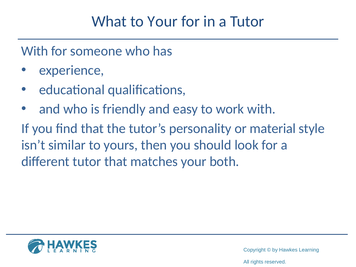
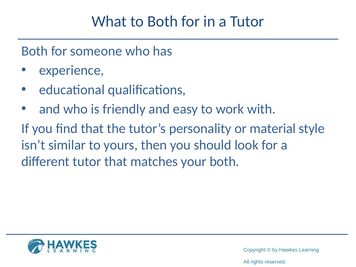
to Your: Your -> Both
With at (35, 51): With -> Both
